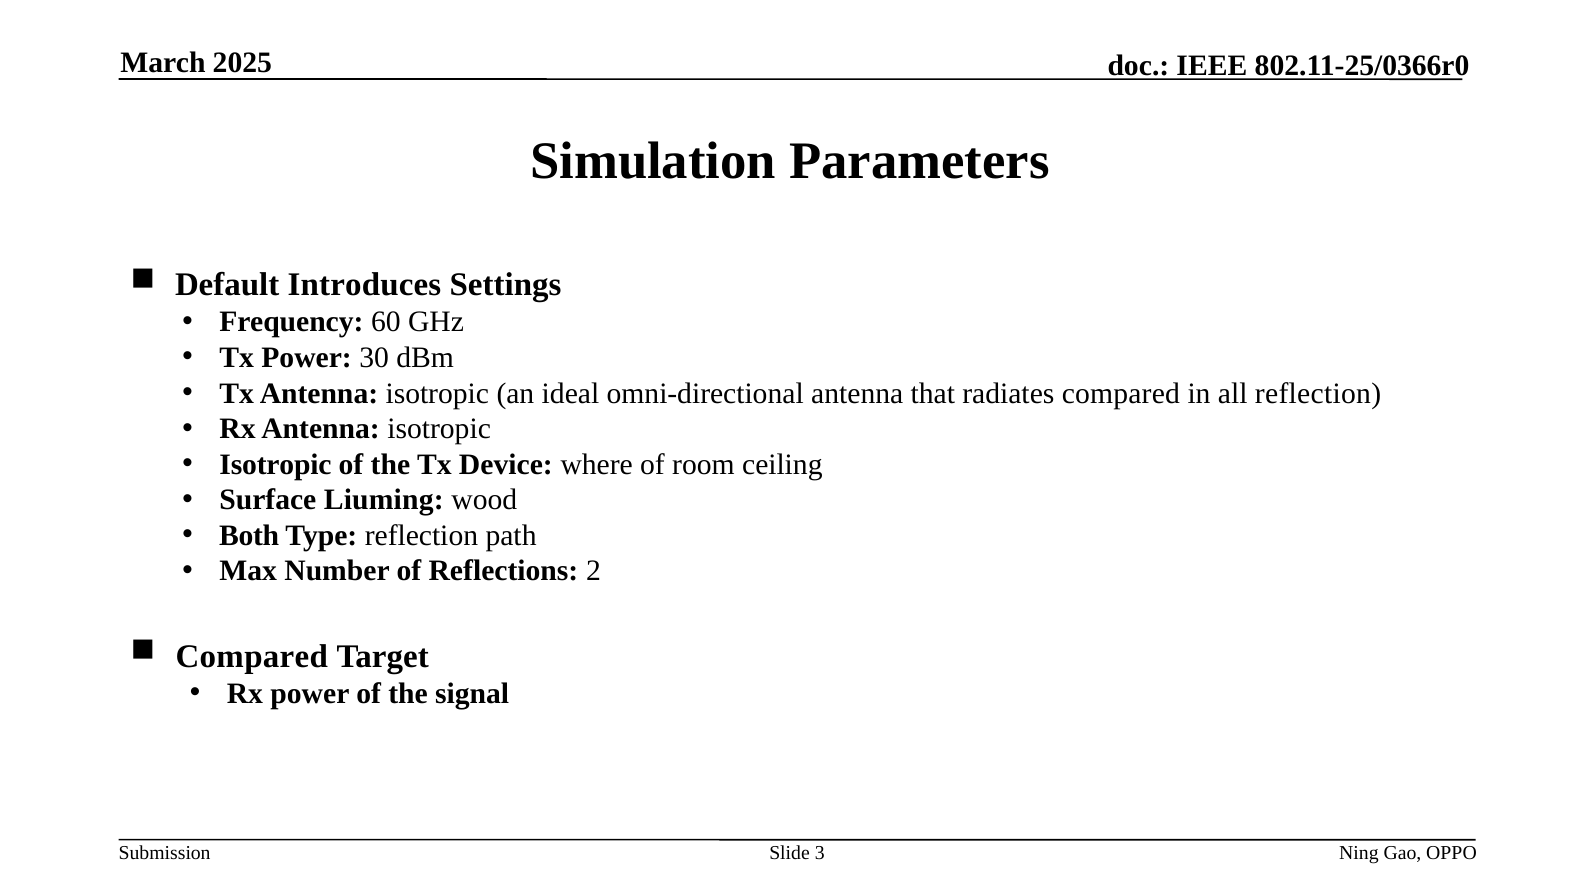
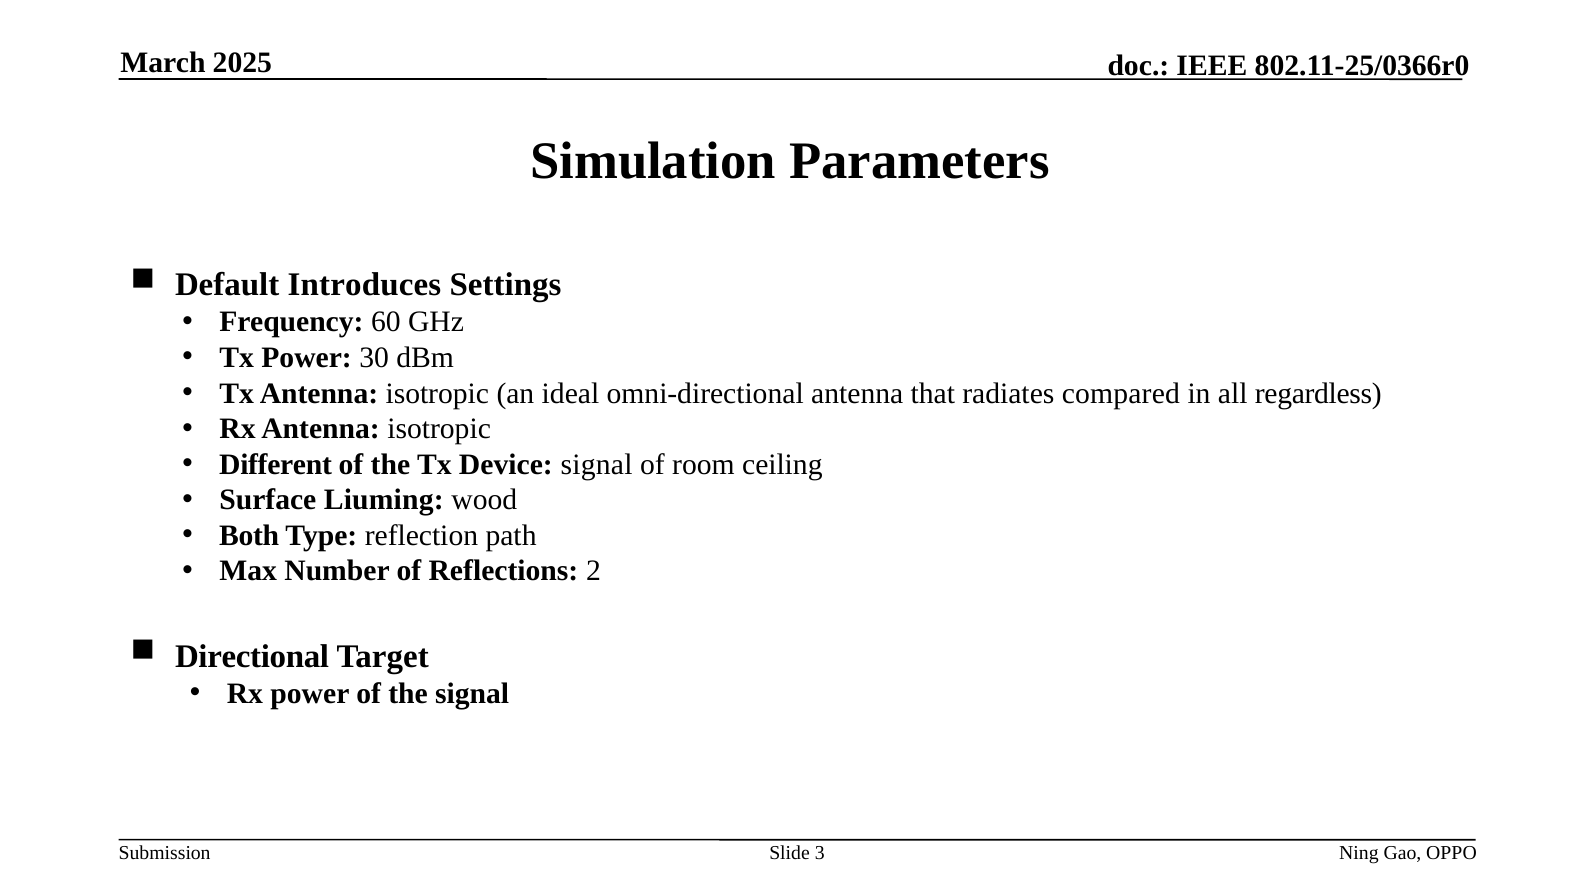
all reflection: reflection -> regardless
Isotropic at (275, 465): Isotropic -> Different
Device where: where -> signal
Compared at (252, 656): Compared -> Directional
